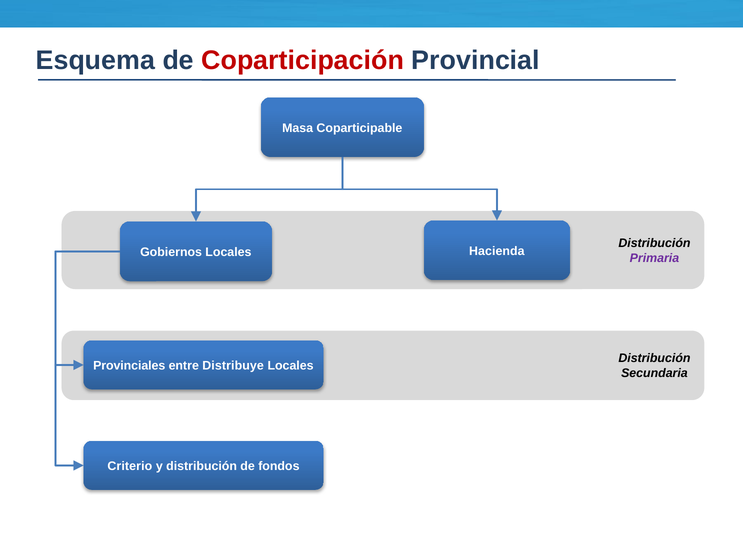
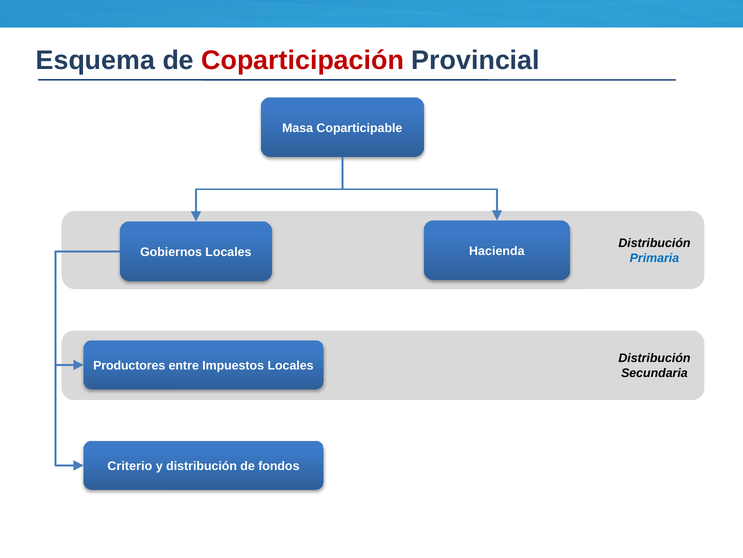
Primaria colour: purple -> blue
Provinciales: Provinciales -> Productores
Distribuye: Distribuye -> Impuestos
